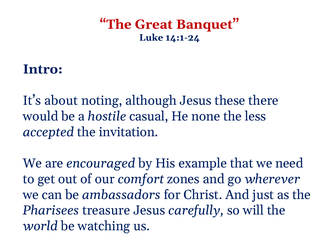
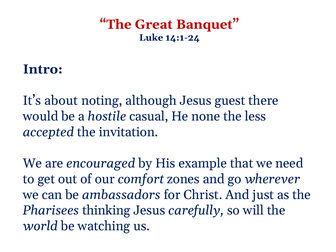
these: these -> guest
treasure: treasure -> thinking
